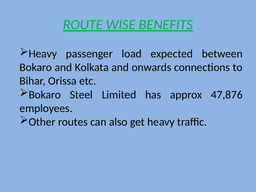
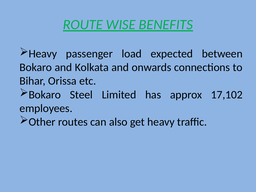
47,876: 47,876 -> 17,102
